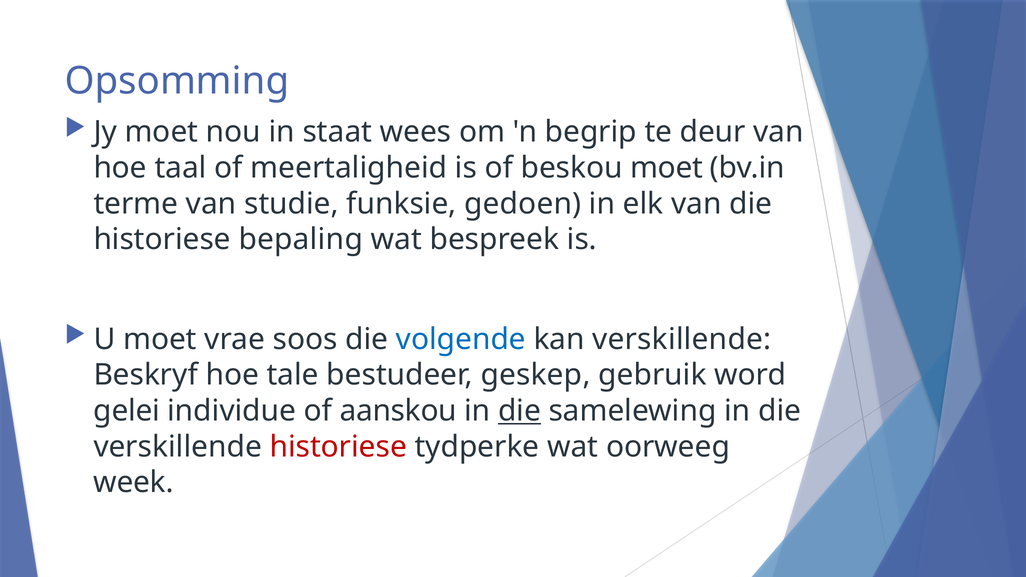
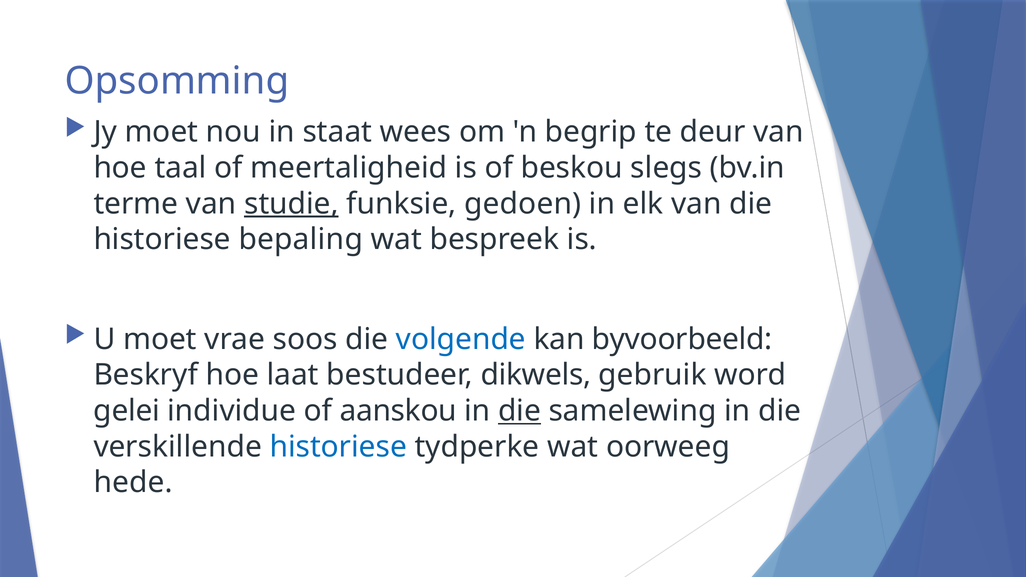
beskou moet: moet -> slegs
studie underline: none -> present
kan verskillende: verskillende -> byvoorbeeld
tale: tale -> laat
geskep: geskep -> dikwels
historiese at (338, 447) colour: red -> blue
week: week -> hede
